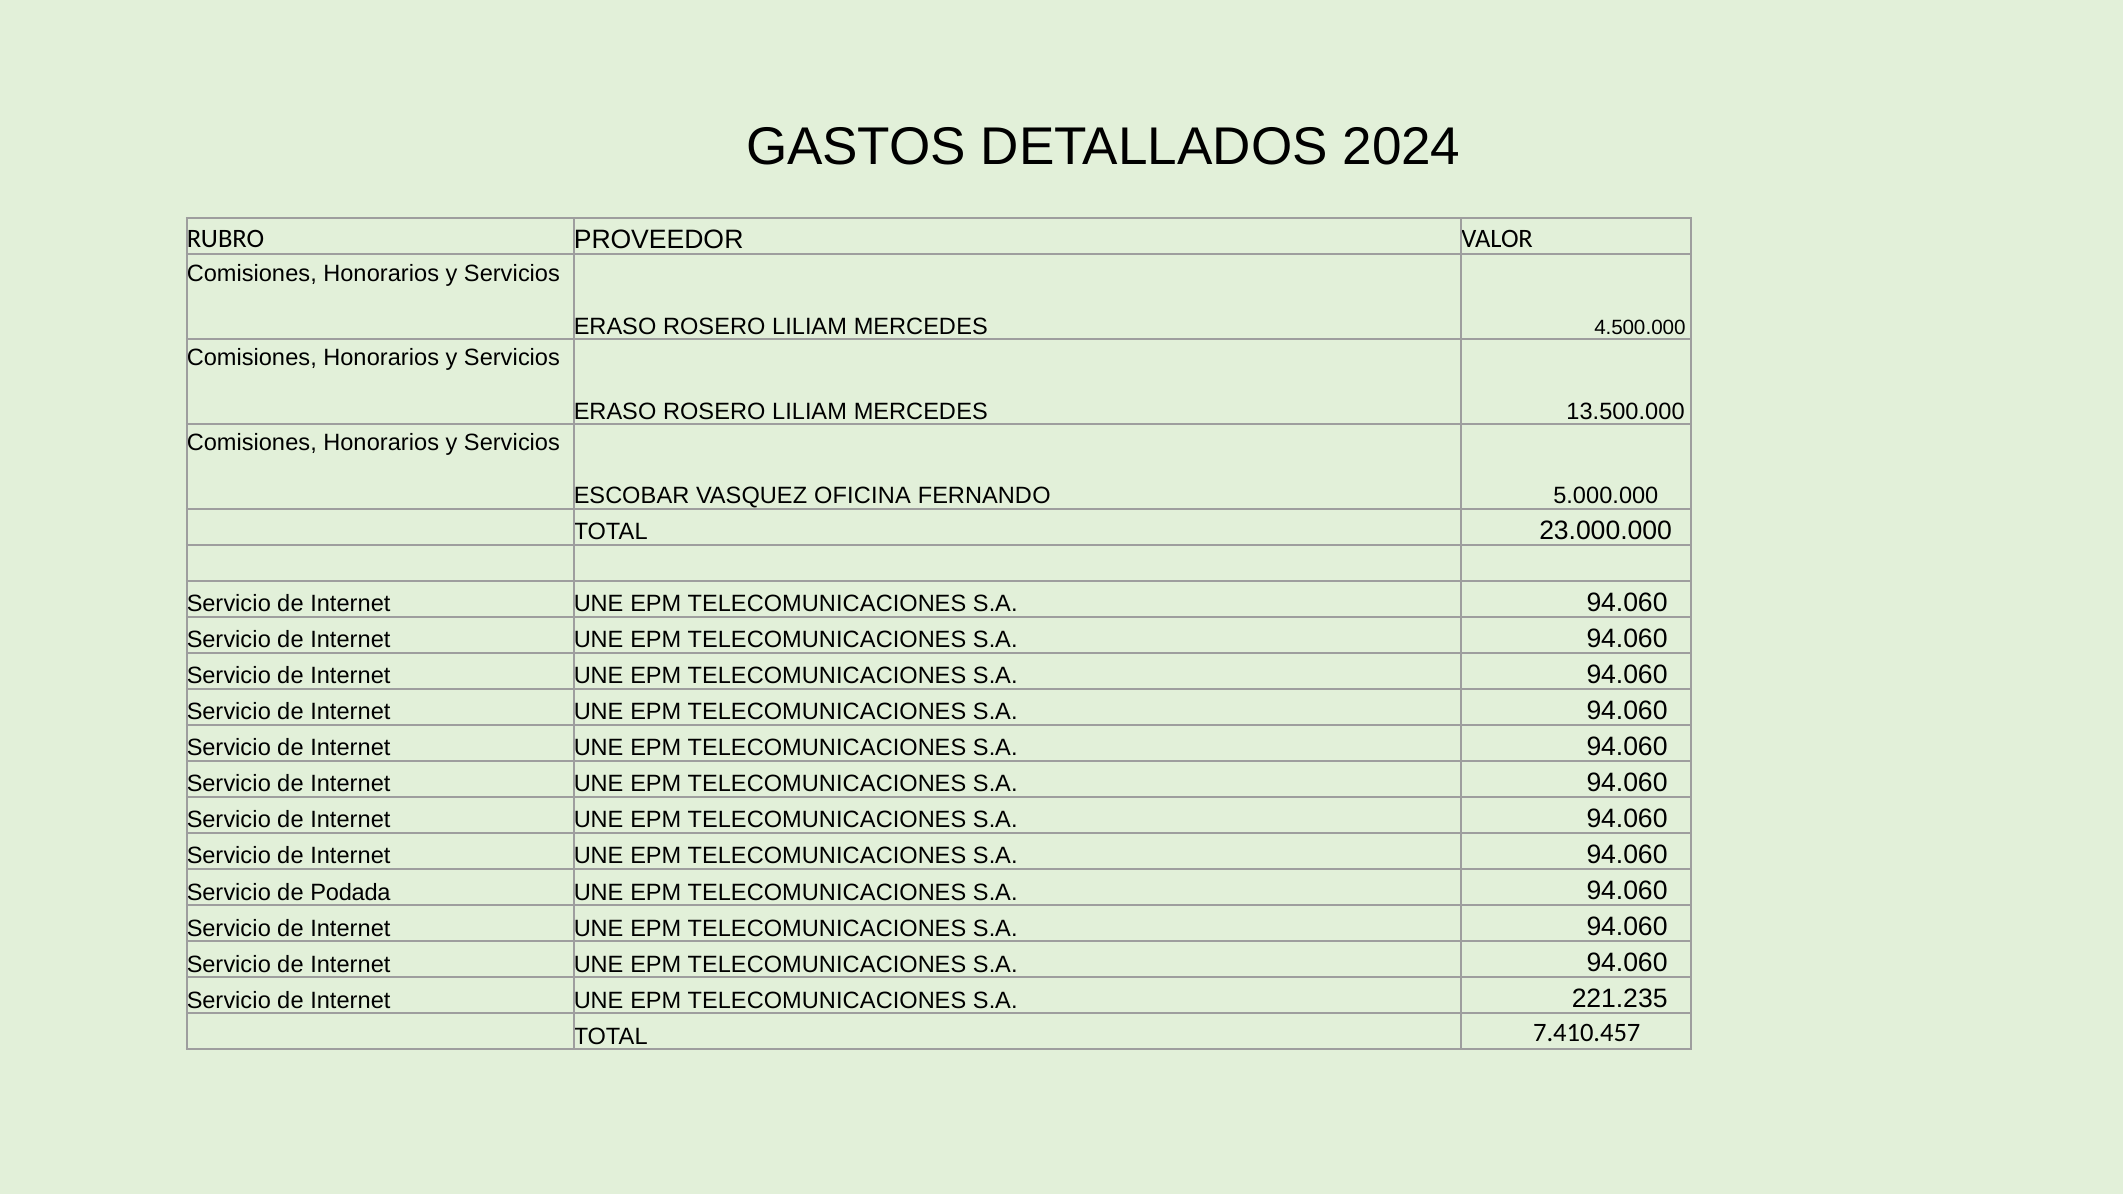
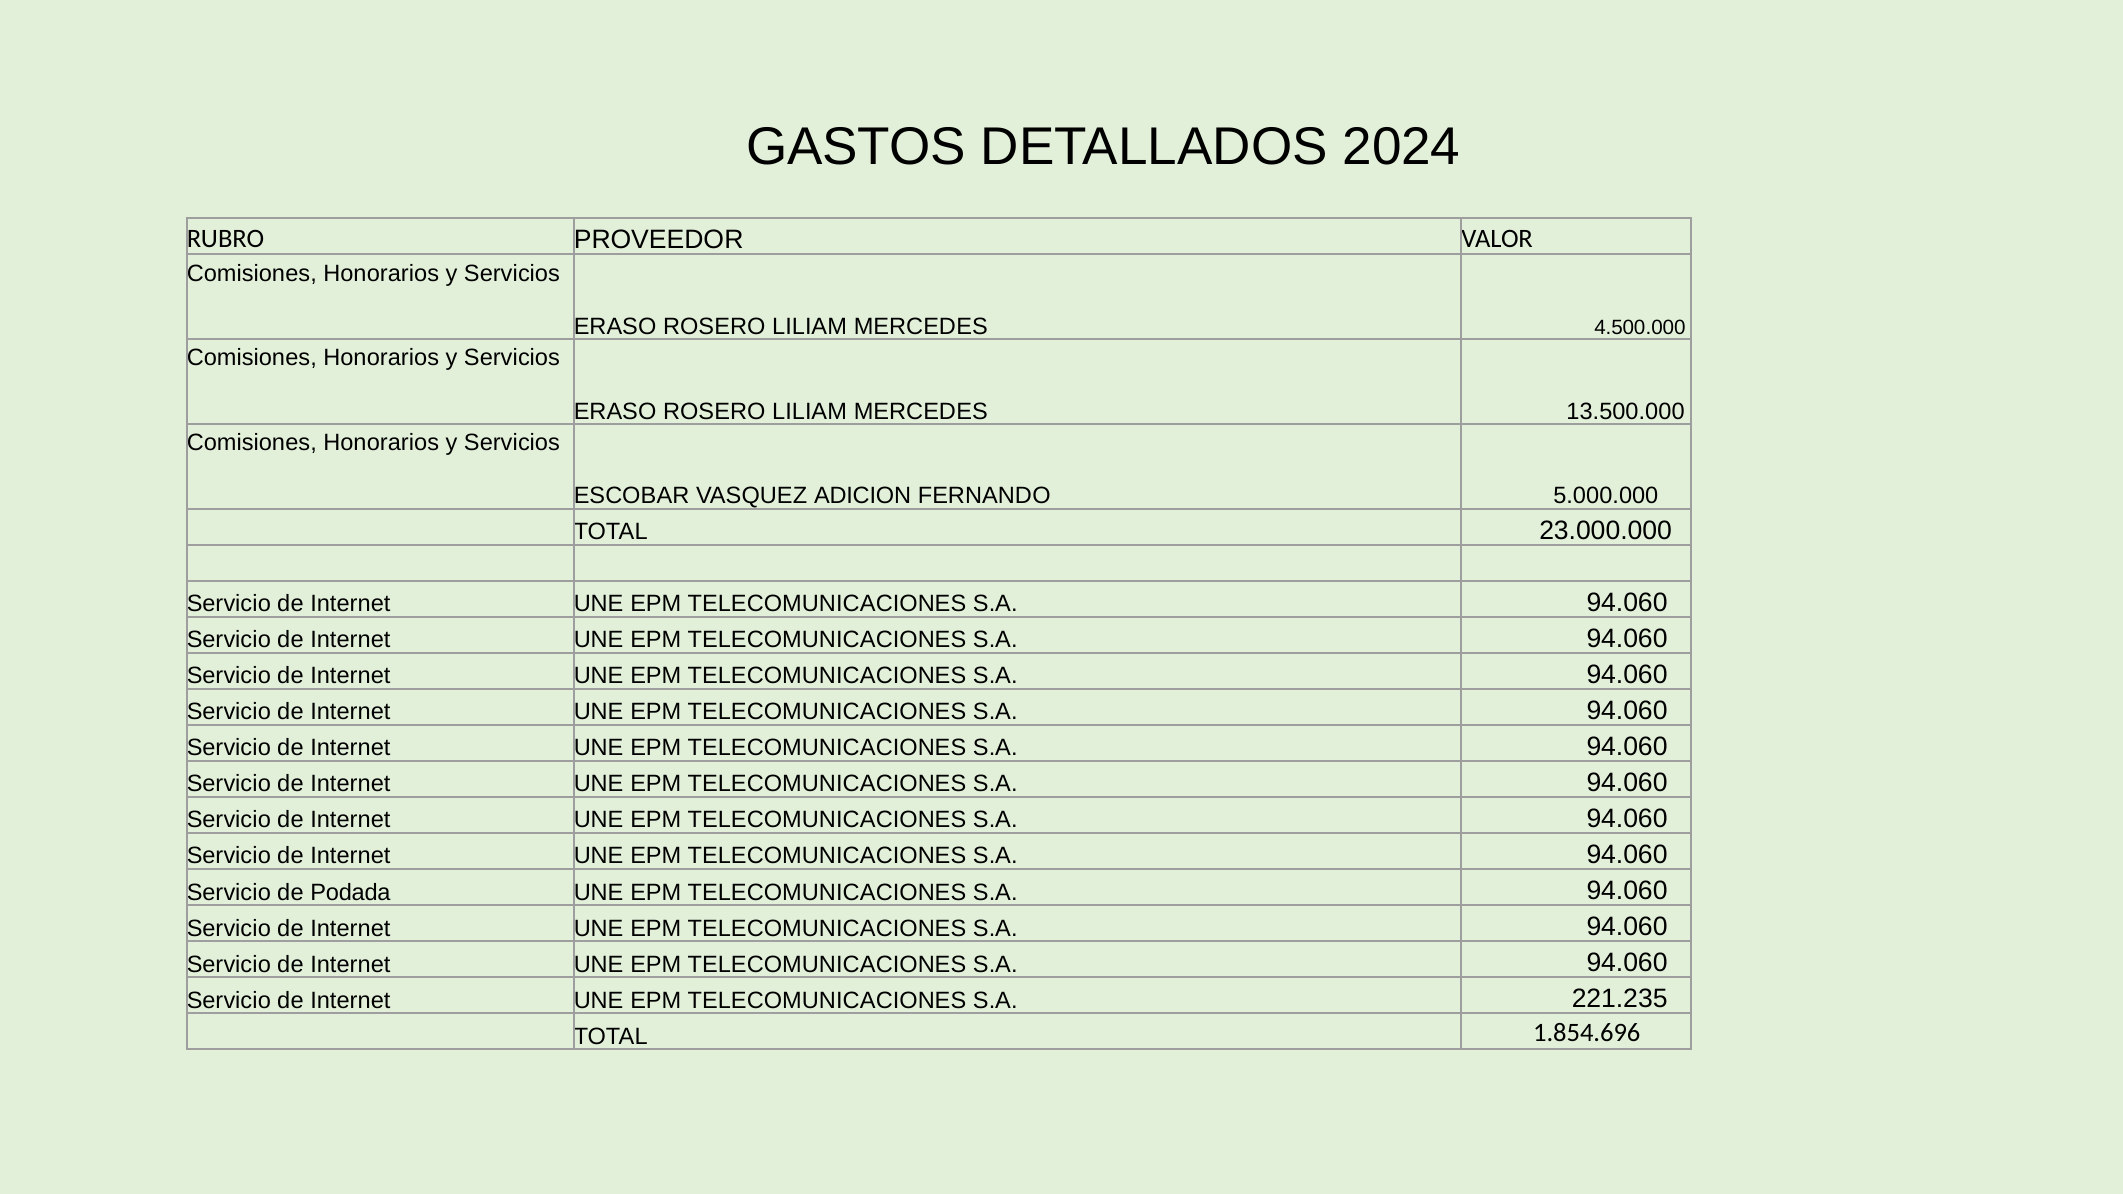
OFICINA: OFICINA -> ADICION
7.410.457: 7.410.457 -> 1.854.696
